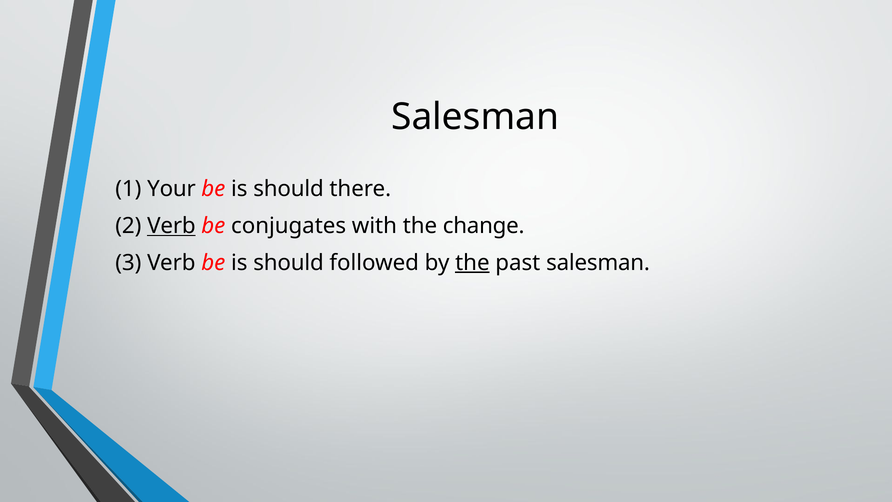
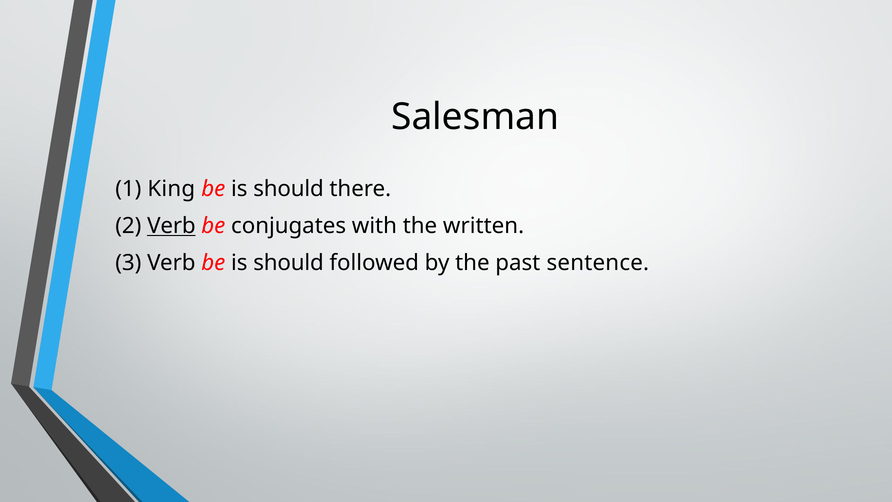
Your: Your -> King
change: change -> written
the at (472, 263) underline: present -> none
past salesman: salesman -> sentence
